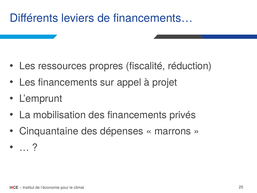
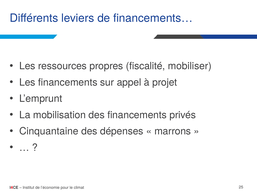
réduction: réduction -> mobiliser
